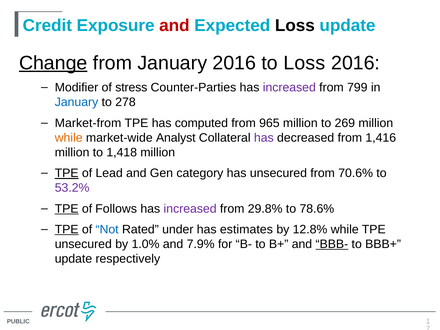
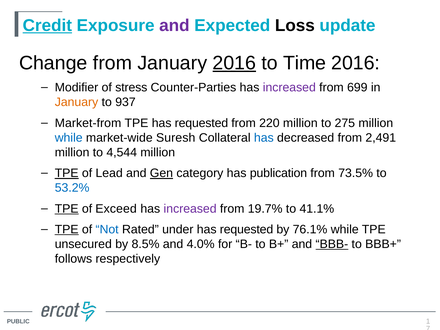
Credit underline: none -> present
and at (174, 25) colour: red -> purple
Change underline: present -> none
2016 at (234, 63) underline: none -> present
to Loss: Loss -> Time
799: 799 -> 699
January at (76, 102) colour: blue -> orange
278: 278 -> 937
TPE has computed: computed -> requested
965: 965 -> 220
269: 269 -> 275
while at (69, 138) colour: orange -> blue
Analyst: Analyst -> Suresh
has at (264, 138) colour: purple -> blue
1,416: 1,416 -> 2,491
1,418: 1,418 -> 4,544
Gen underline: none -> present
has unsecured: unsecured -> publication
70.6%: 70.6% -> 73.5%
53.2% colour: purple -> blue
Follows: Follows -> Exceed
29.8%: 29.8% -> 19.7%
78.6%: 78.6% -> 41.1%
estimates at (246, 229): estimates -> requested
12.8%: 12.8% -> 76.1%
1.0%: 1.0% -> 8.5%
7.9%: 7.9% -> 4.0%
update at (73, 259): update -> follows
